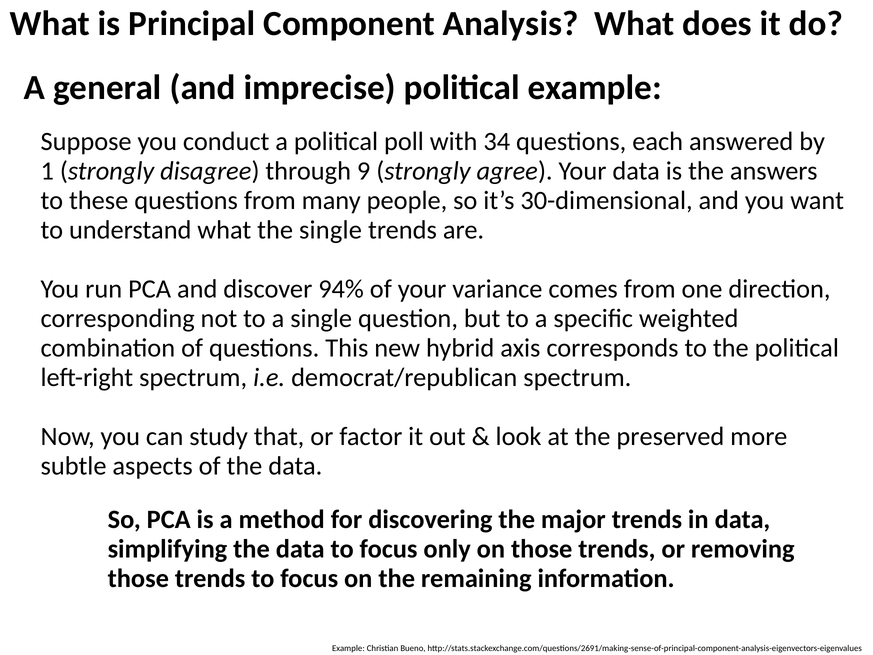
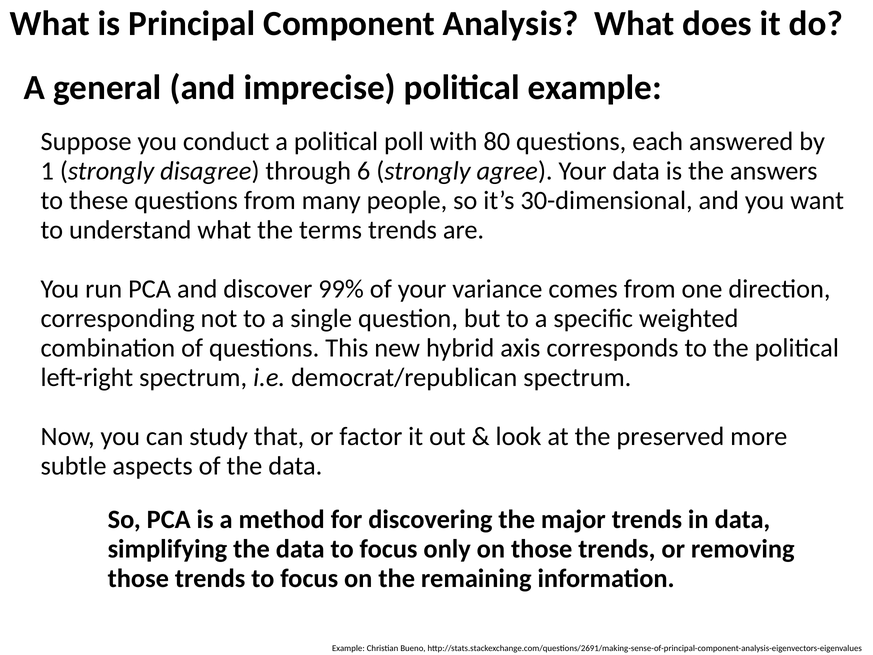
34: 34 -> 80
9: 9 -> 6
the single: single -> terms
94%: 94% -> 99%
